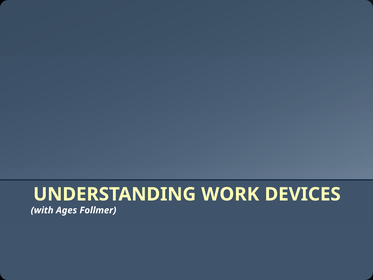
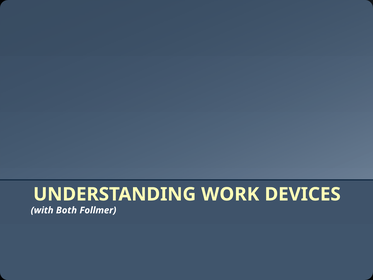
Ages: Ages -> Both
